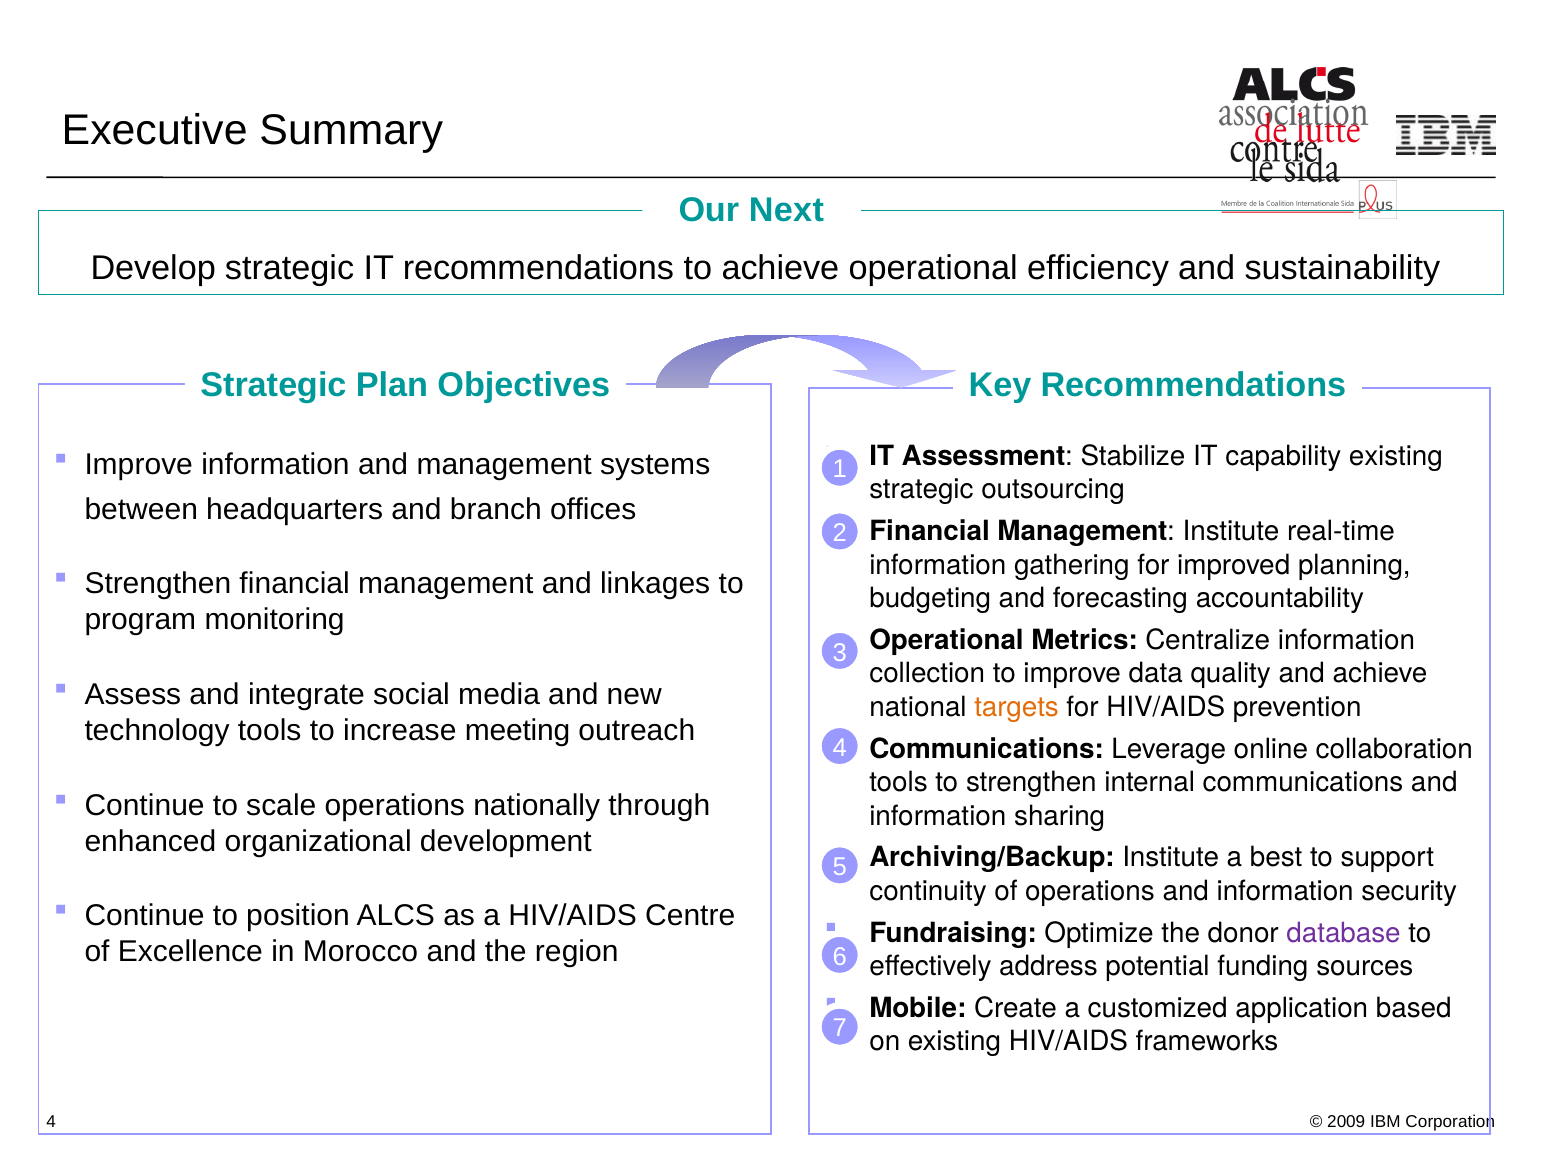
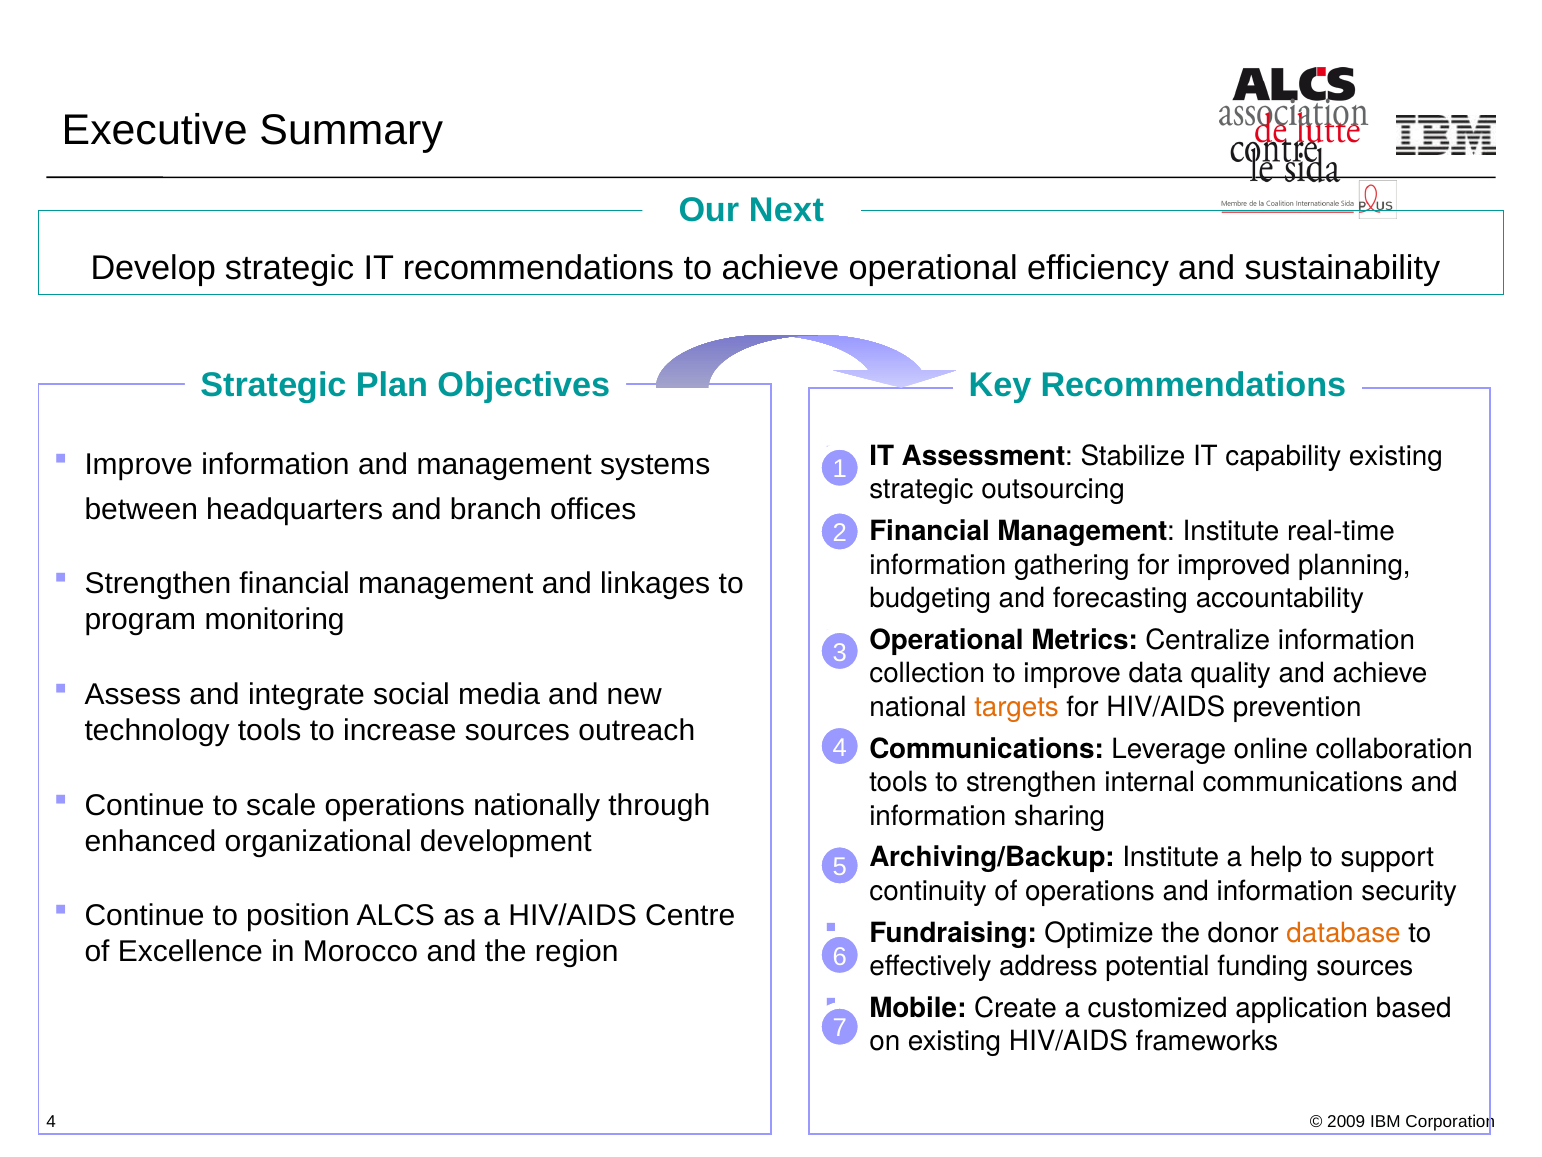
increase meeting: meeting -> sources
best: best -> help
database colour: purple -> orange
